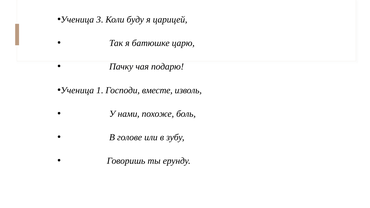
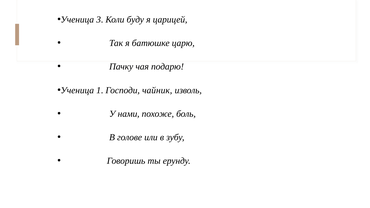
вместе: вместе -> чайник
